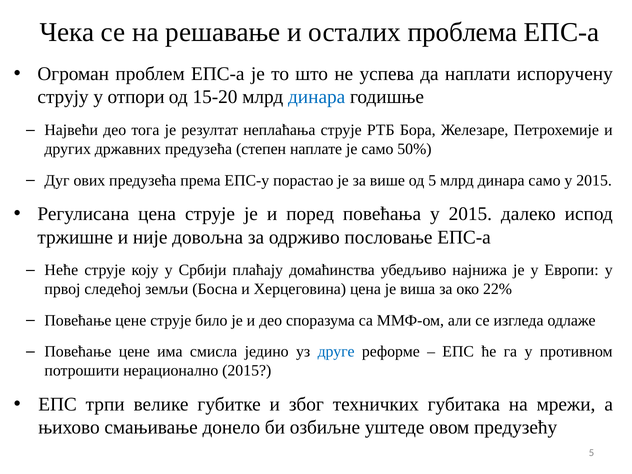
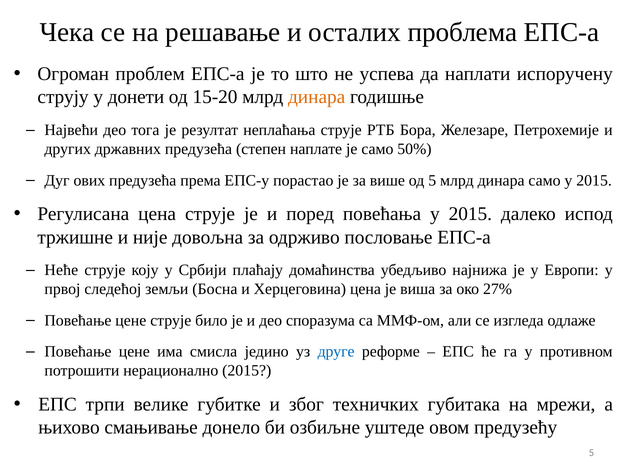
отпори: отпори -> донети
динара at (317, 97) colour: blue -> orange
22%: 22% -> 27%
